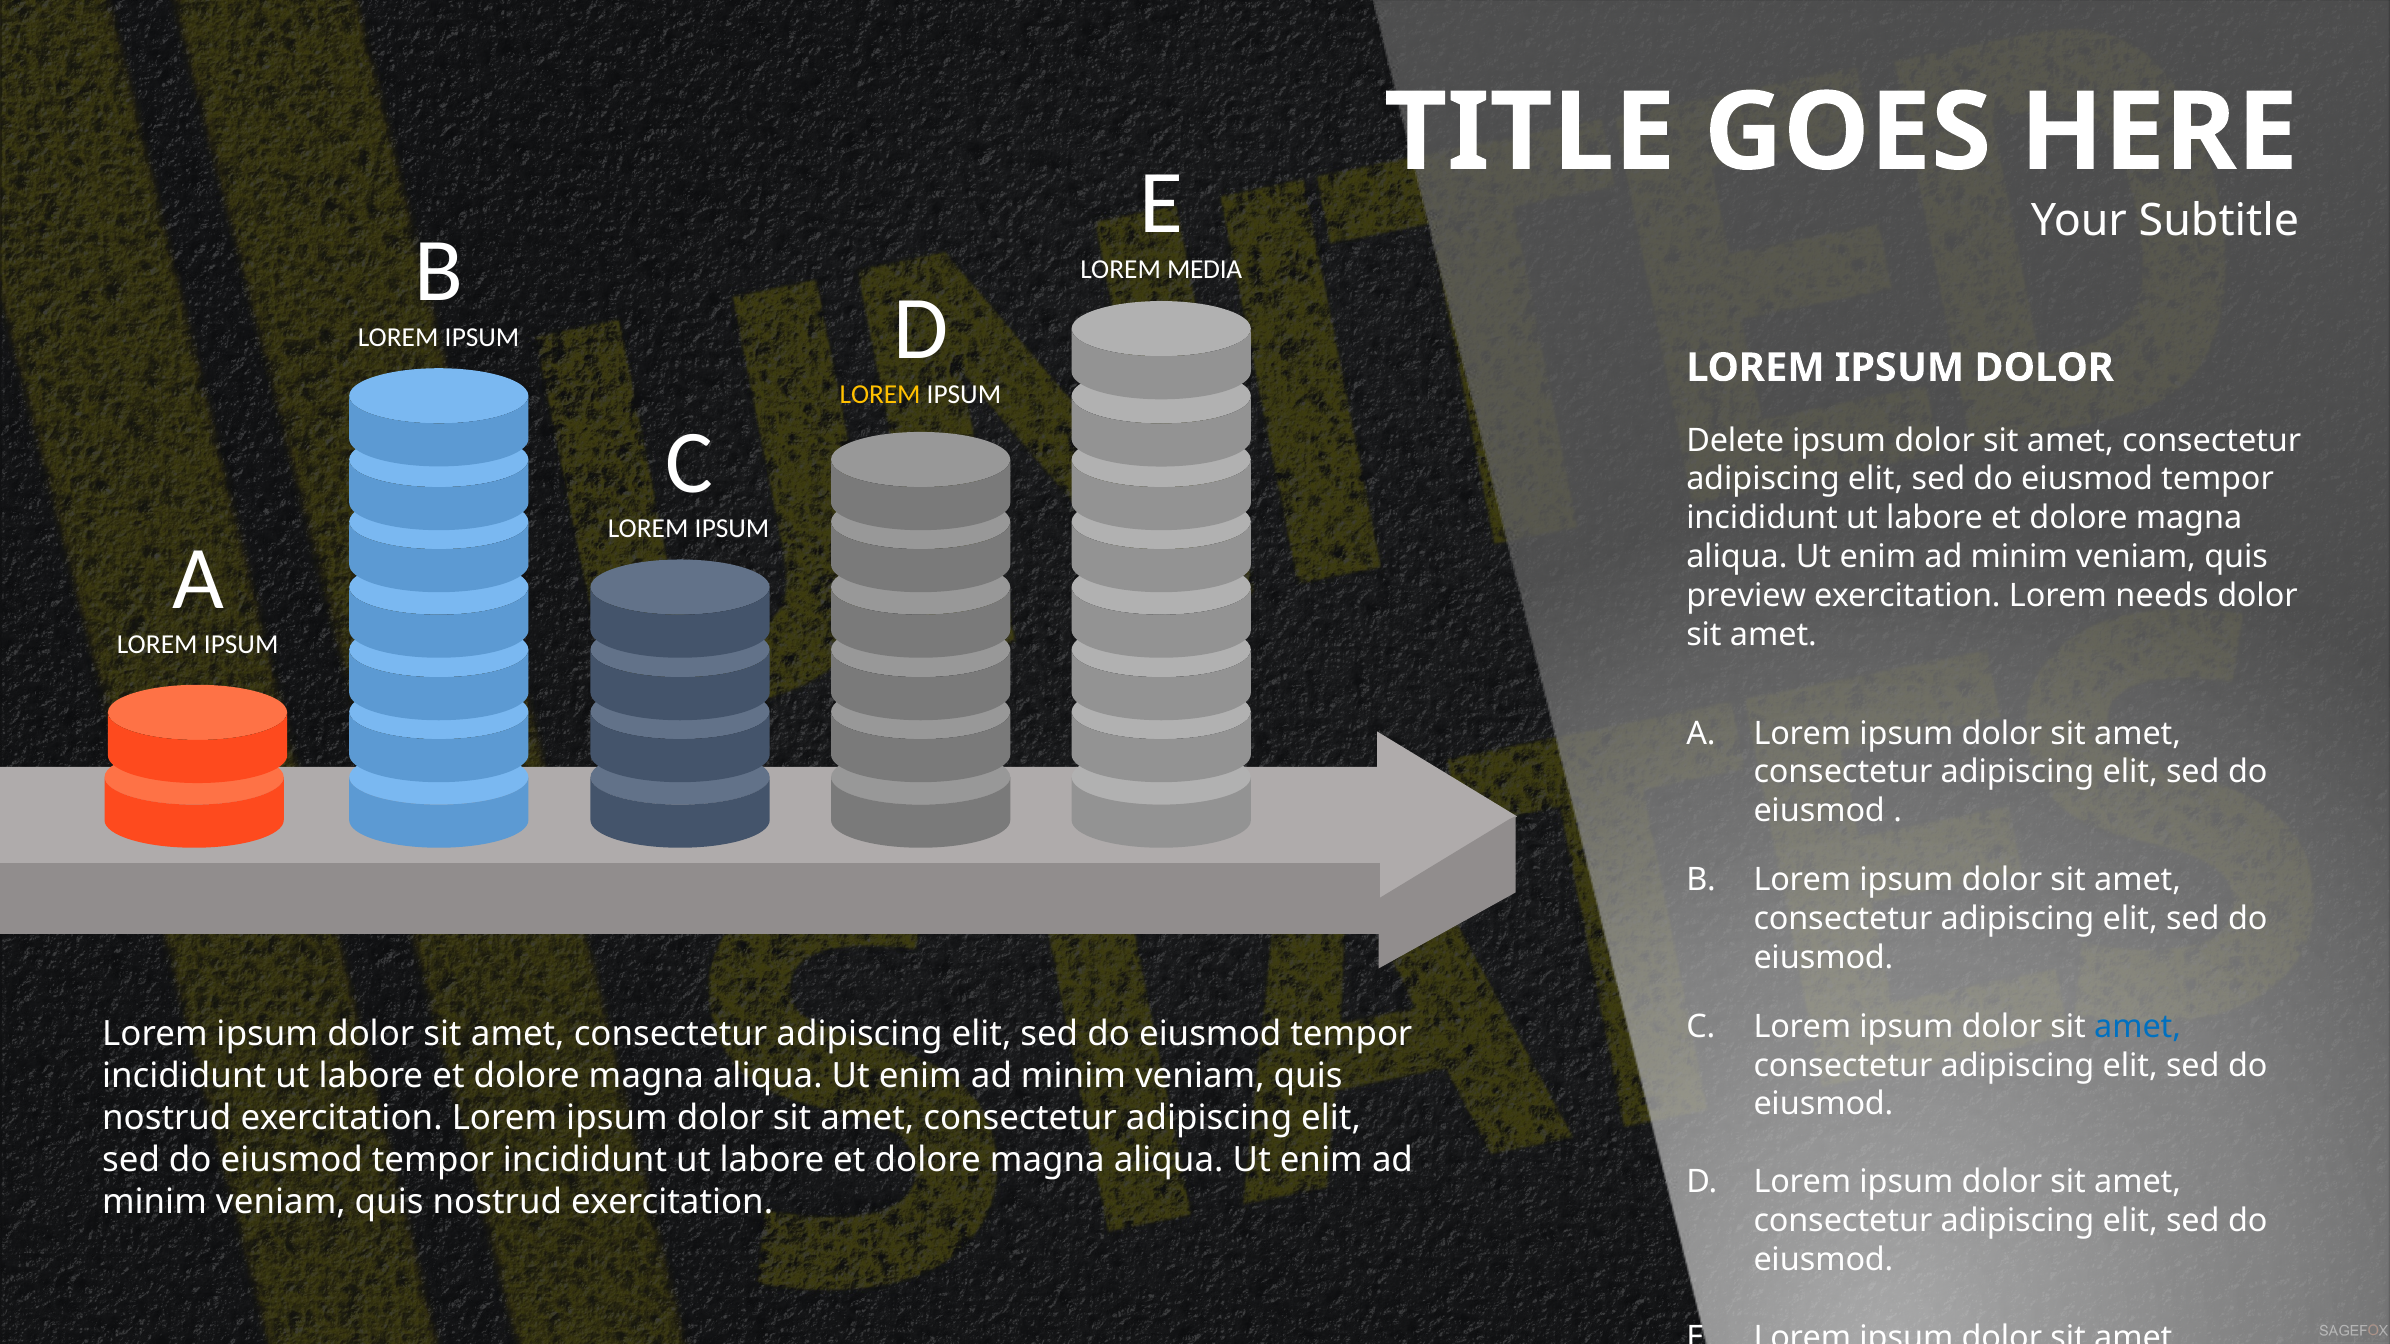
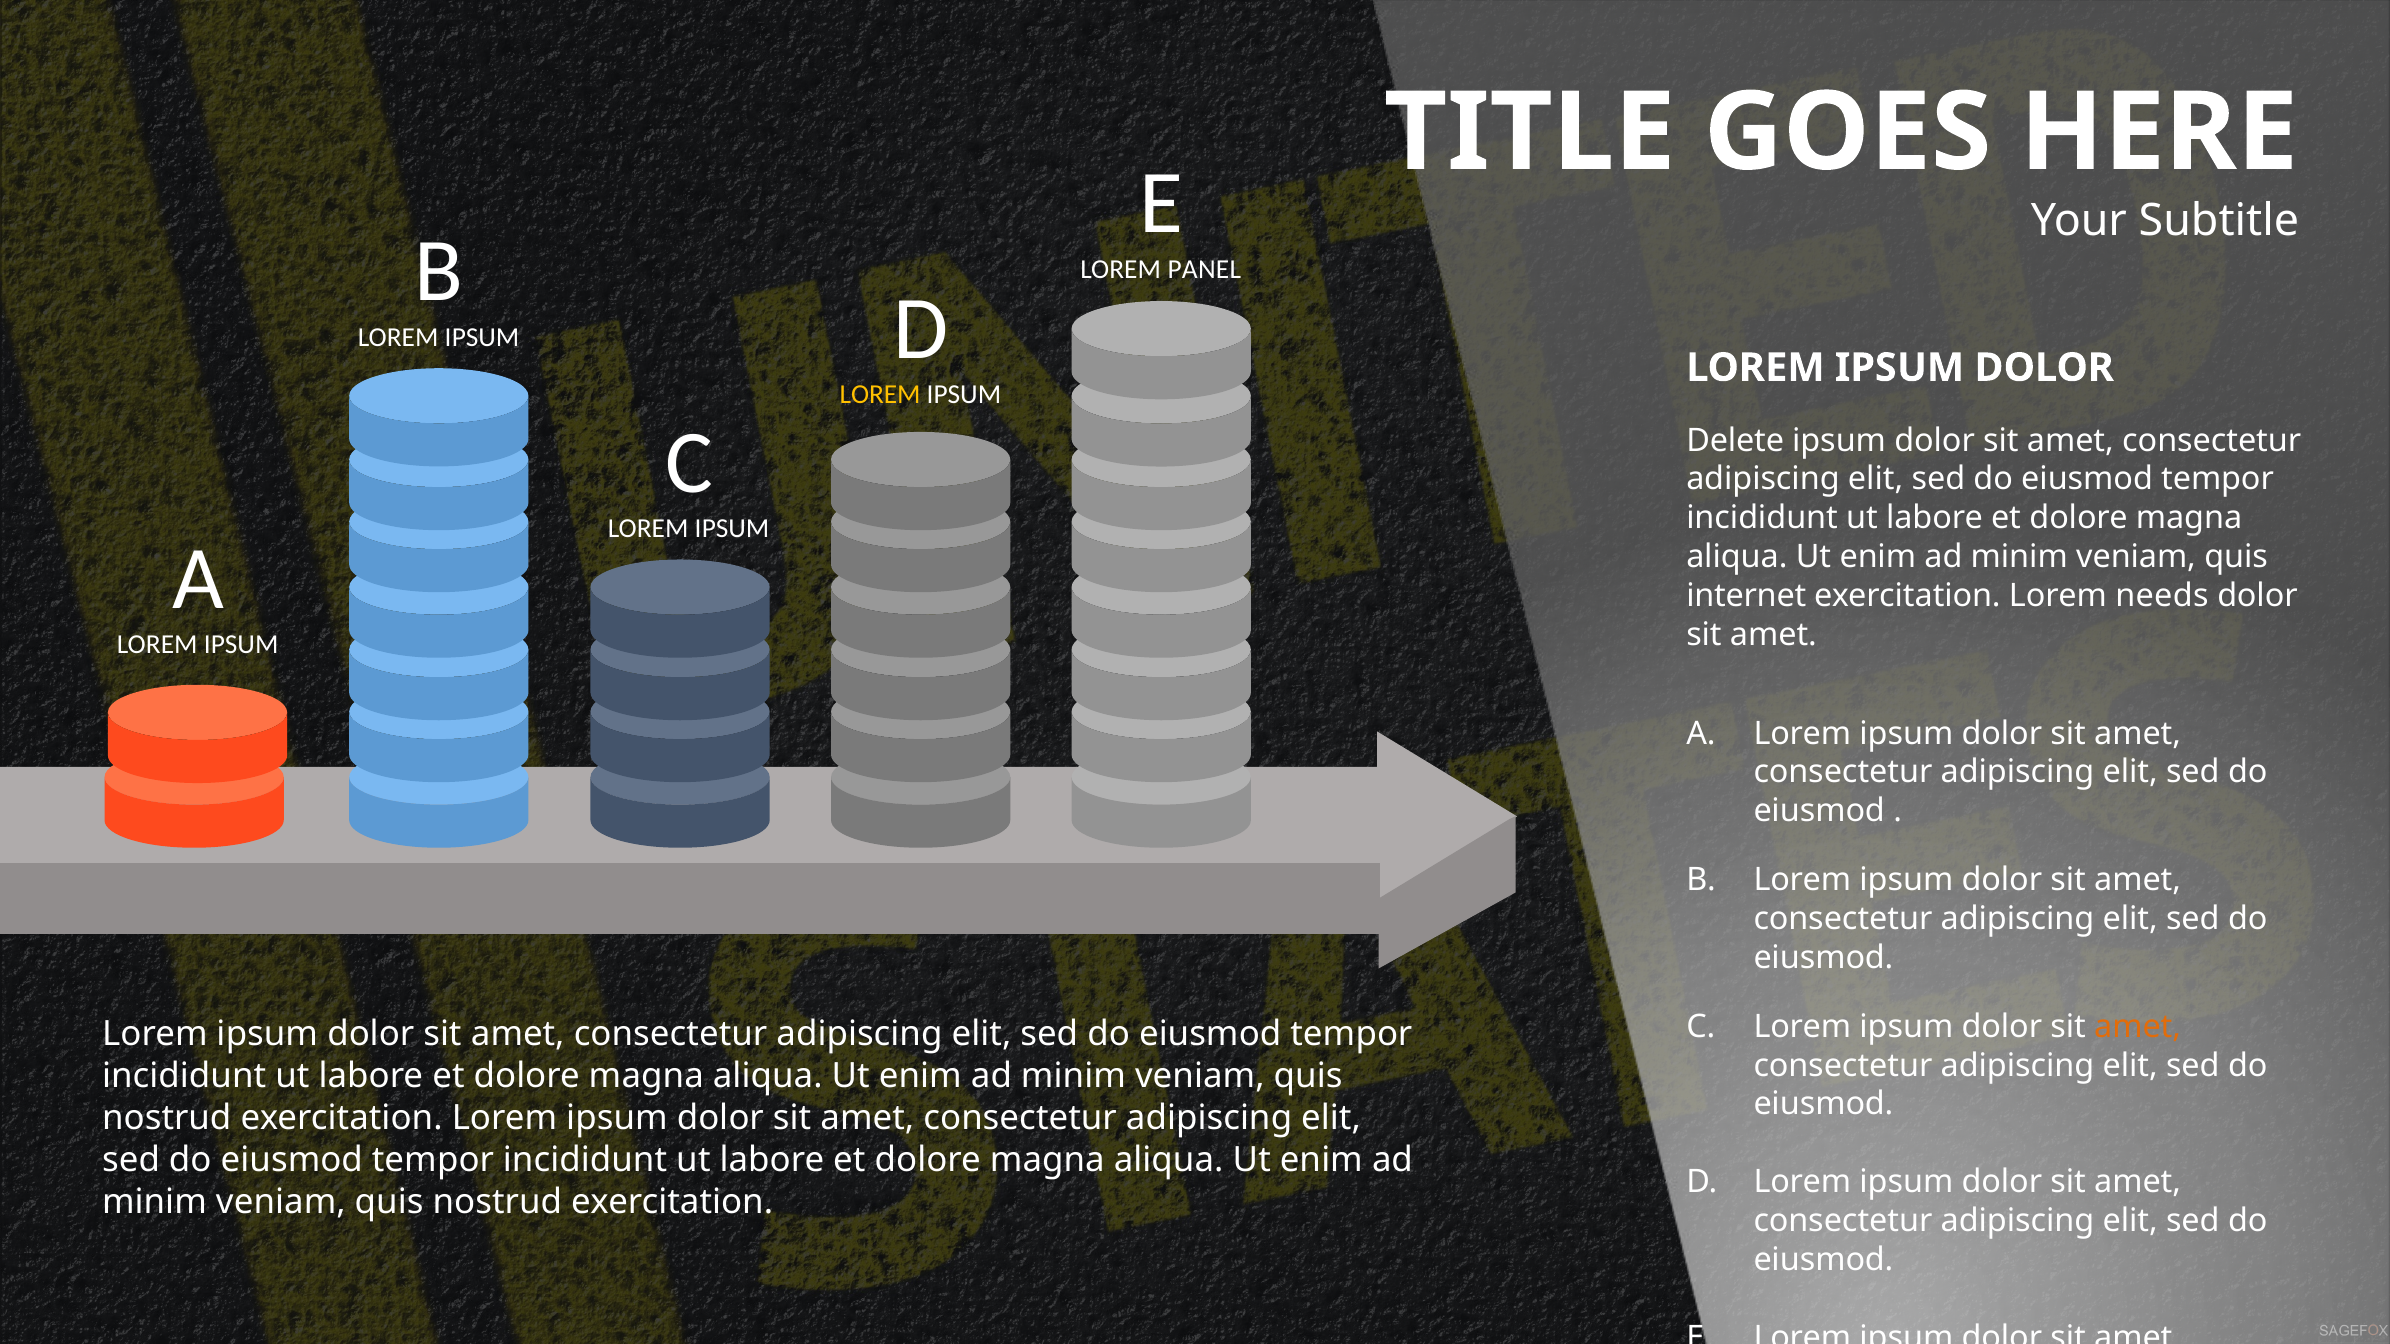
MEDIA: MEDIA -> PANEL
preview: preview -> internet
amet at (2138, 1027) colour: blue -> orange
